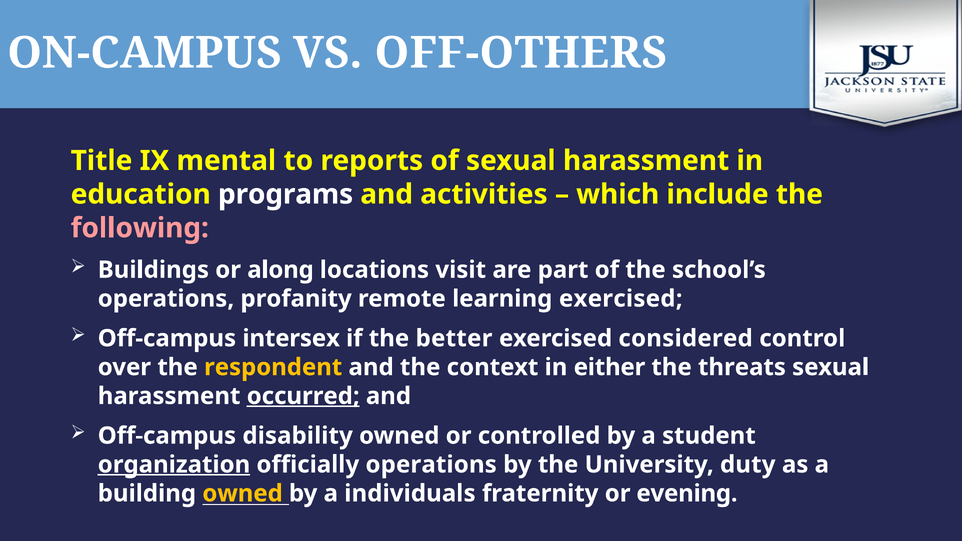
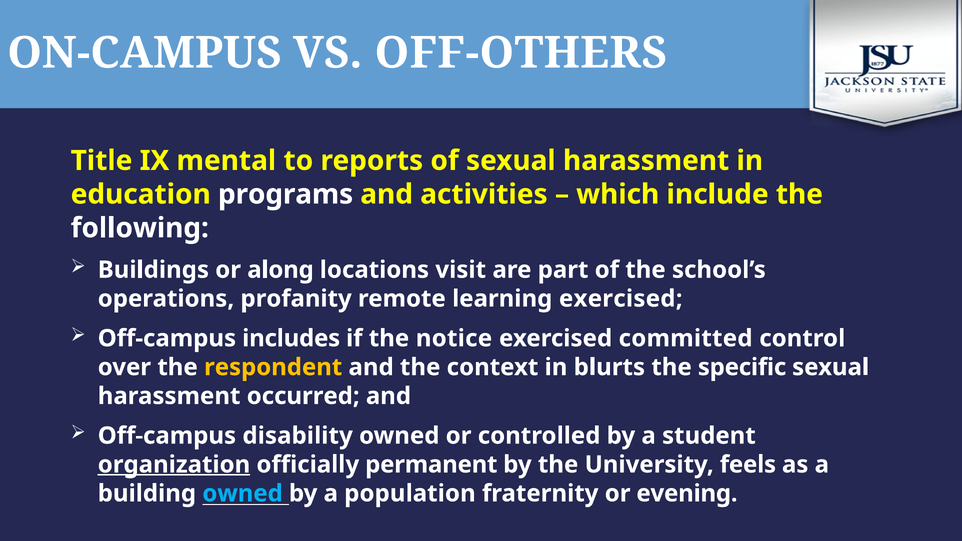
following colour: pink -> white
intersex: intersex -> includes
better: better -> notice
considered: considered -> committed
either: either -> blurts
threats: threats -> specific
occurred underline: present -> none
officially operations: operations -> permanent
duty: duty -> feels
owned at (243, 494) colour: yellow -> light blue
individuals: individuals -> population
